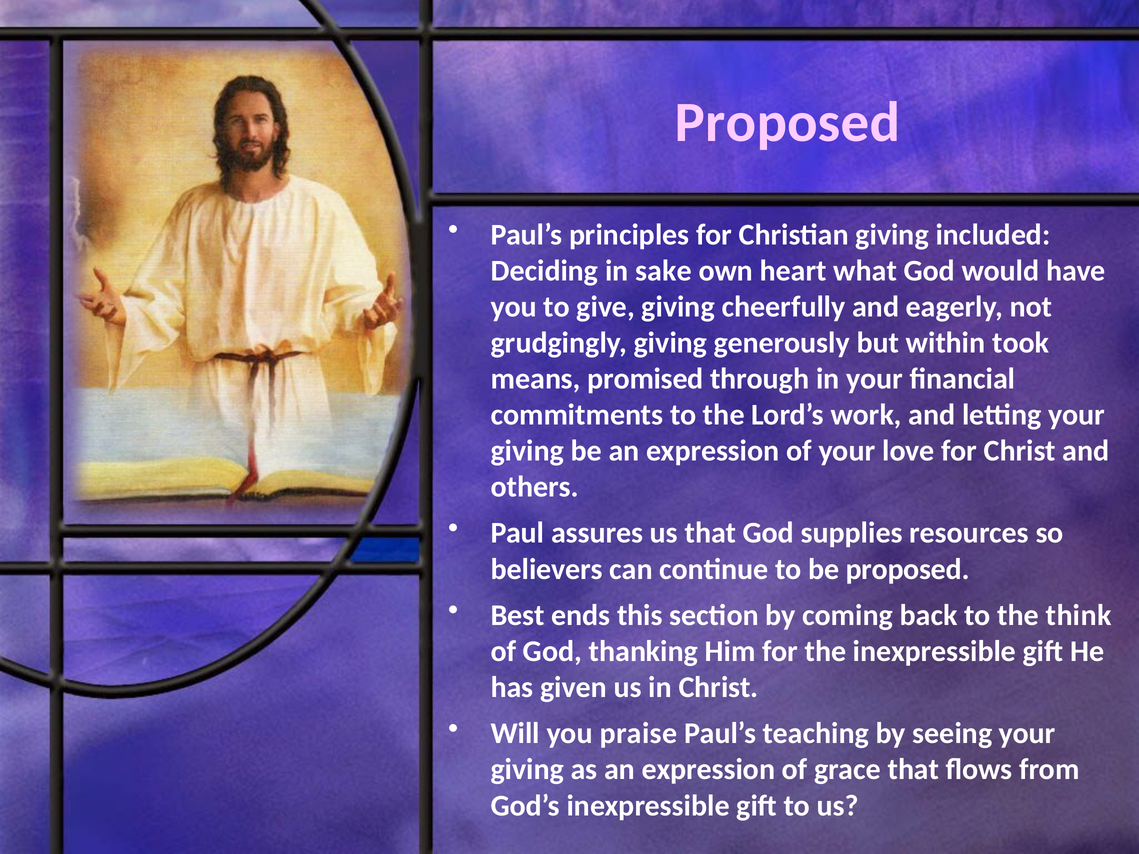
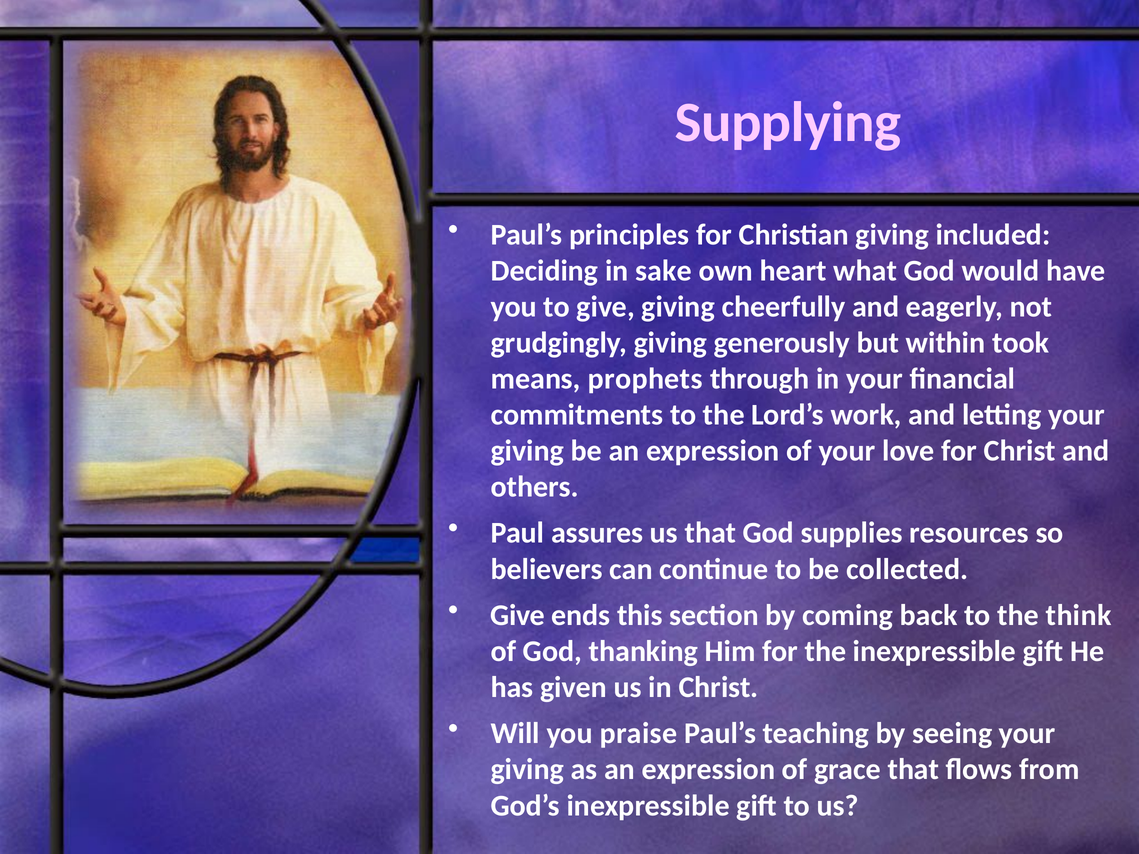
Proposed at (788, 123): Proposed -> Supplying
promised: promised -> prophets
be proposed: proposed -> collected
Best at (518, 615): Best -> Give
